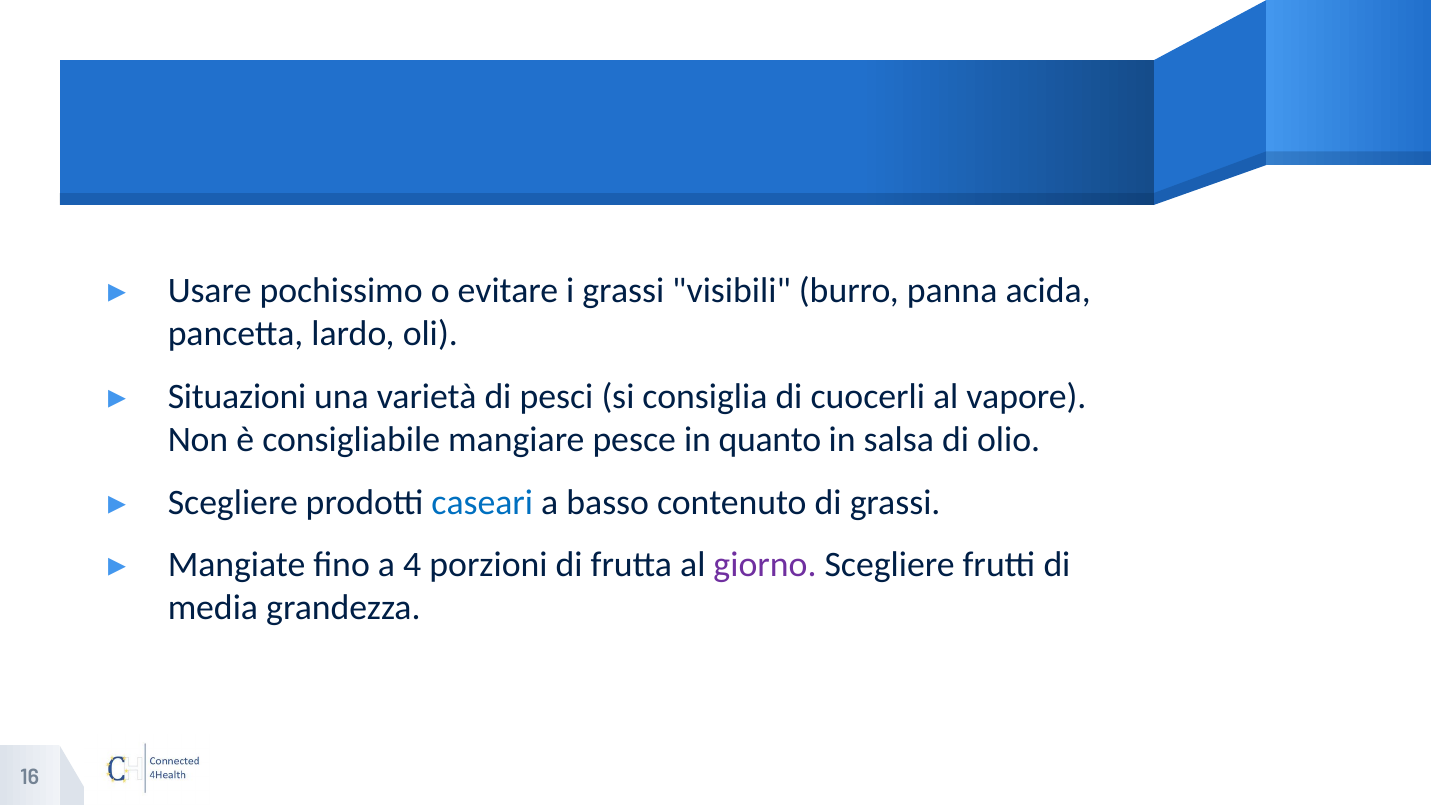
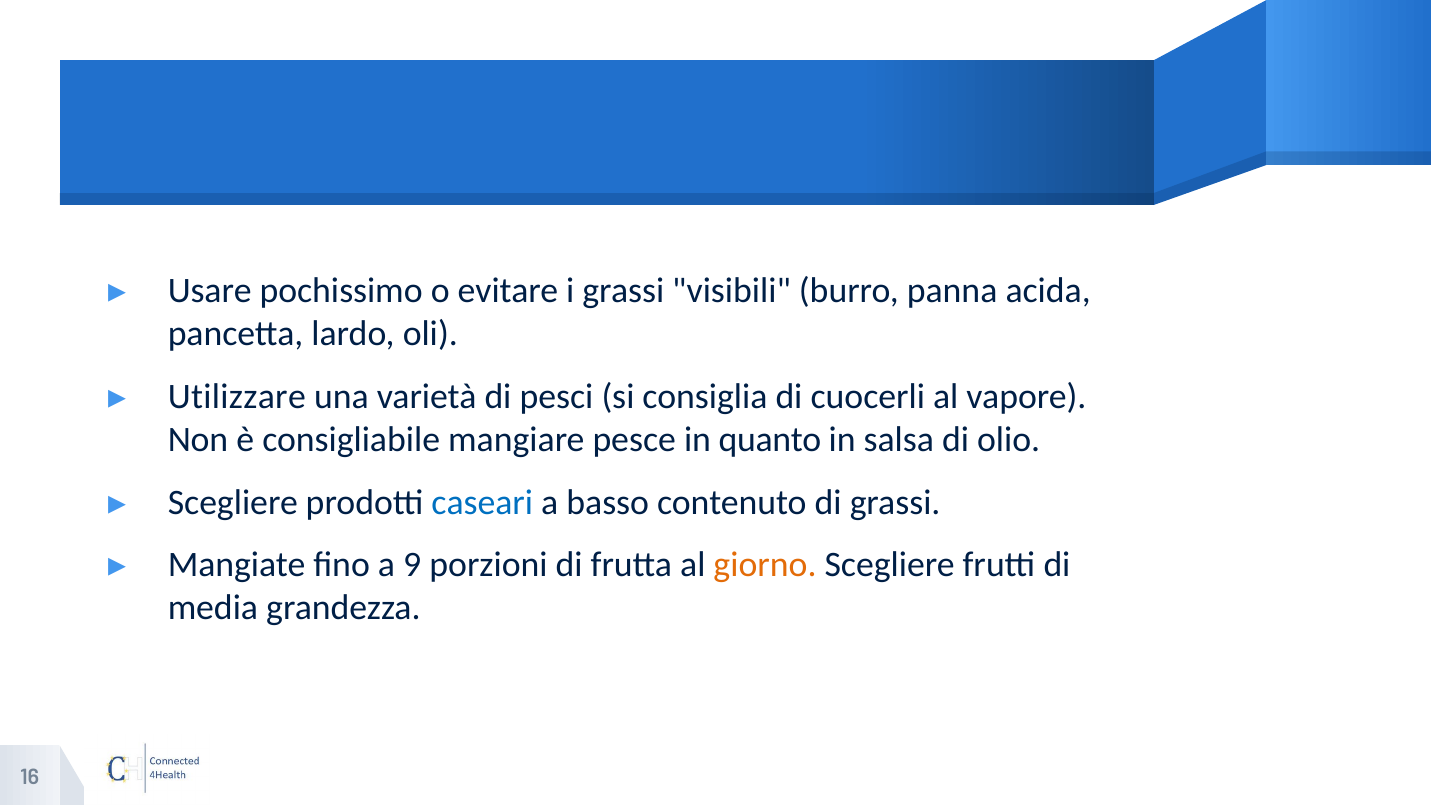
Situazioni: Situazioni -> Utilizzare
4: 4 -> 9
giorno colour: purple -> orange
